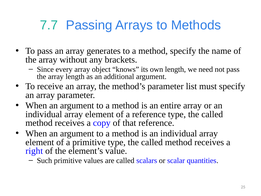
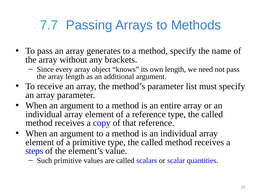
right: right -> steps
